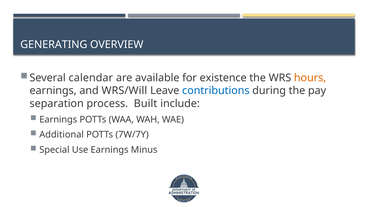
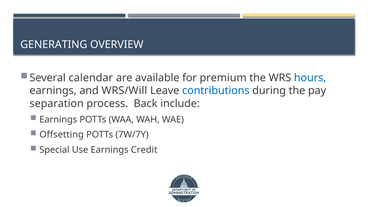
existence: existence -> premium
hours colour: orange -> blue
Built: Built -> Back
Additional: Additional -> Offsetting
Minus: Minus -> Credit
